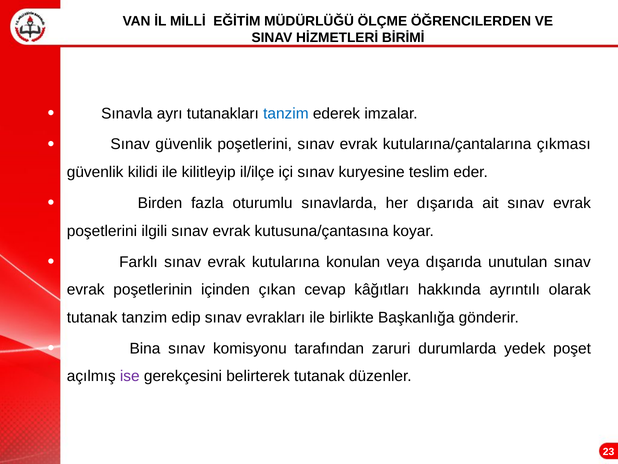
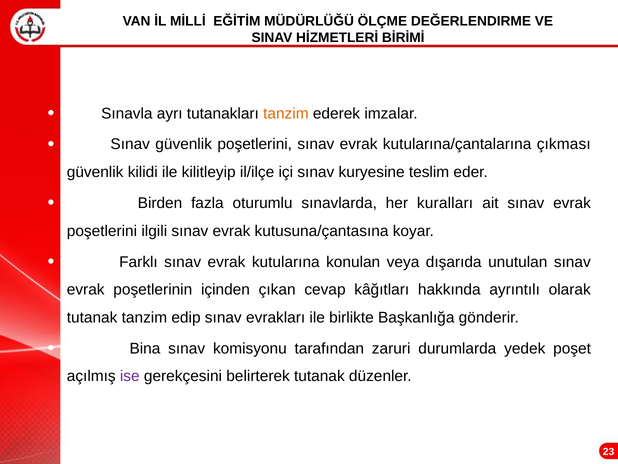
ÖĞRENCILERDEN: ÖĞRENCILERDEN -> DEĞERLENDIRME
tanzim at (286, 113) colour: blue -> orange
her dışarıda: dışarıda -> kuralları
